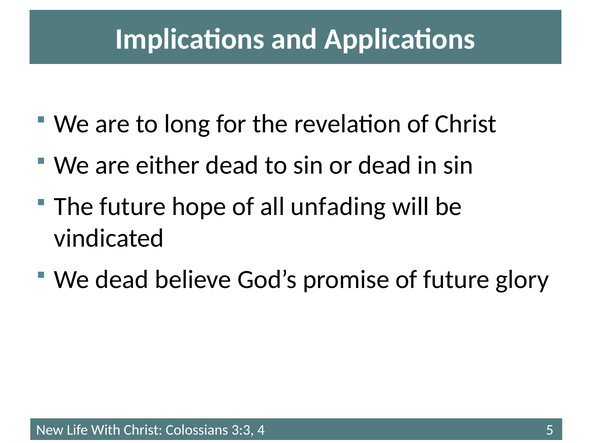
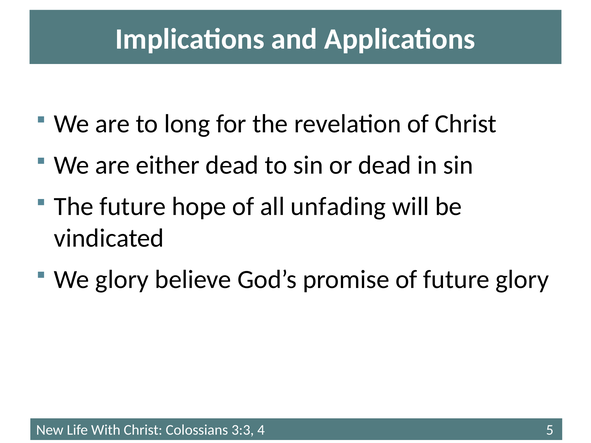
We dead: dead -> glory
